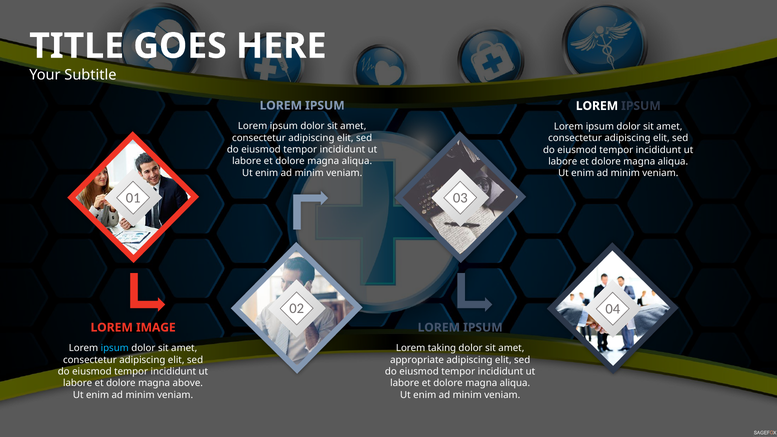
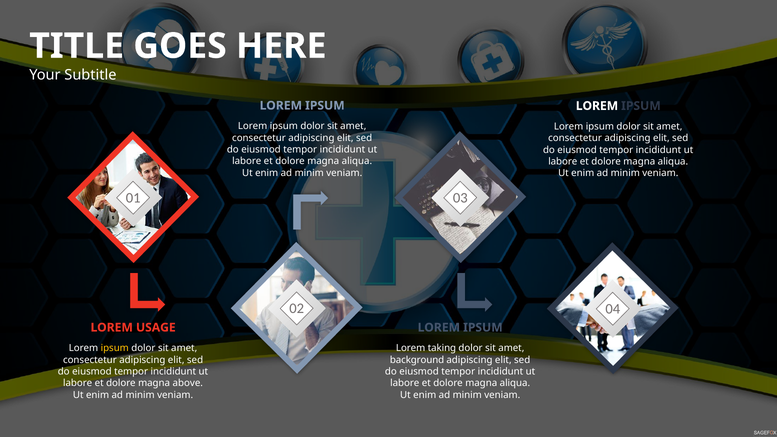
IMAGE: IMAGE -> USAGE
ipsum at (115, 348) colour: light blue -> yellow
appropriate: appropriate -> background
